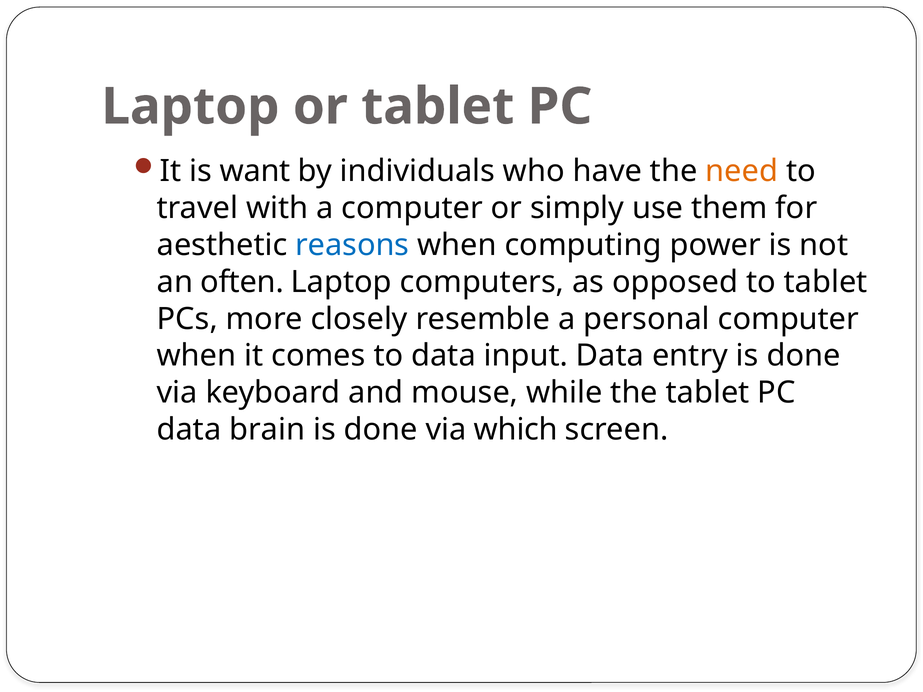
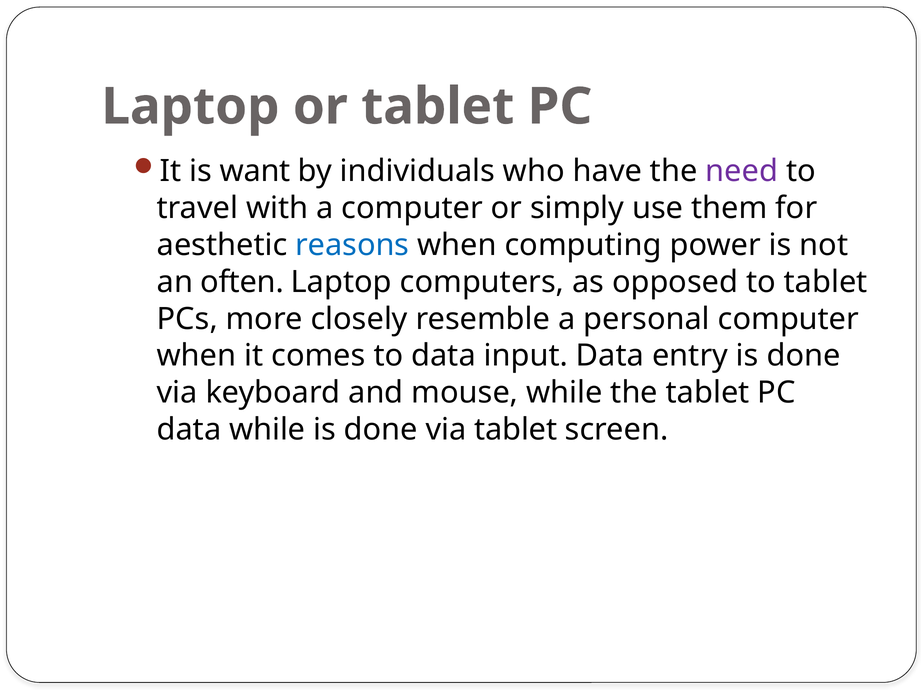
need colour: orange -> purple
data brain: brain -> while
via which: which -> tablet
